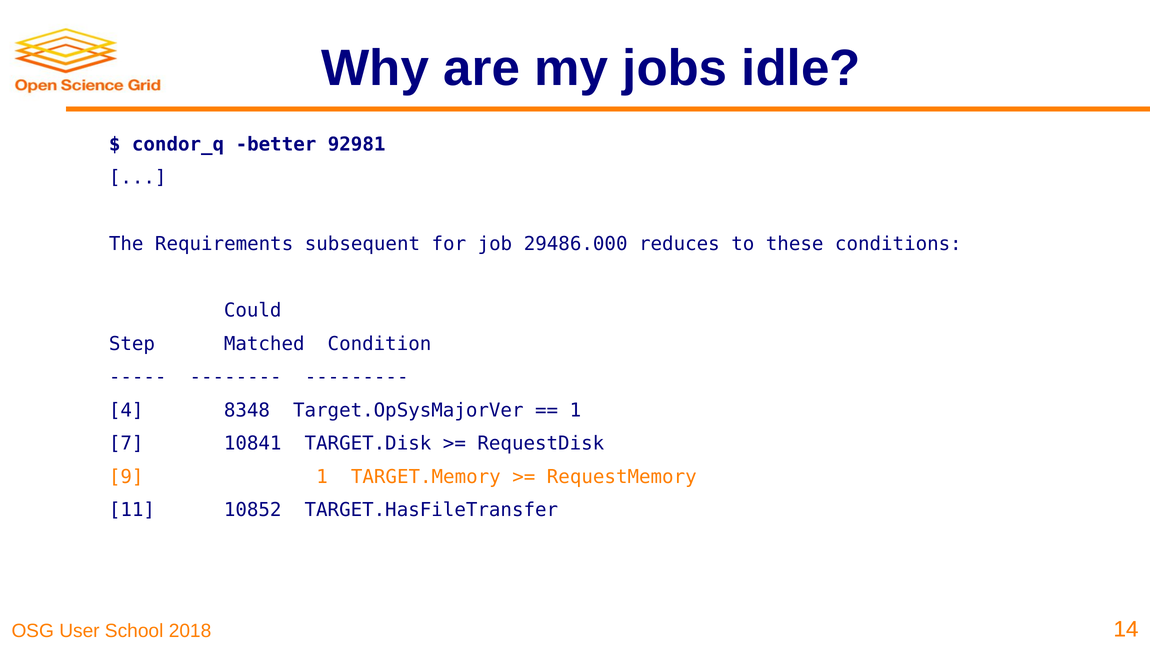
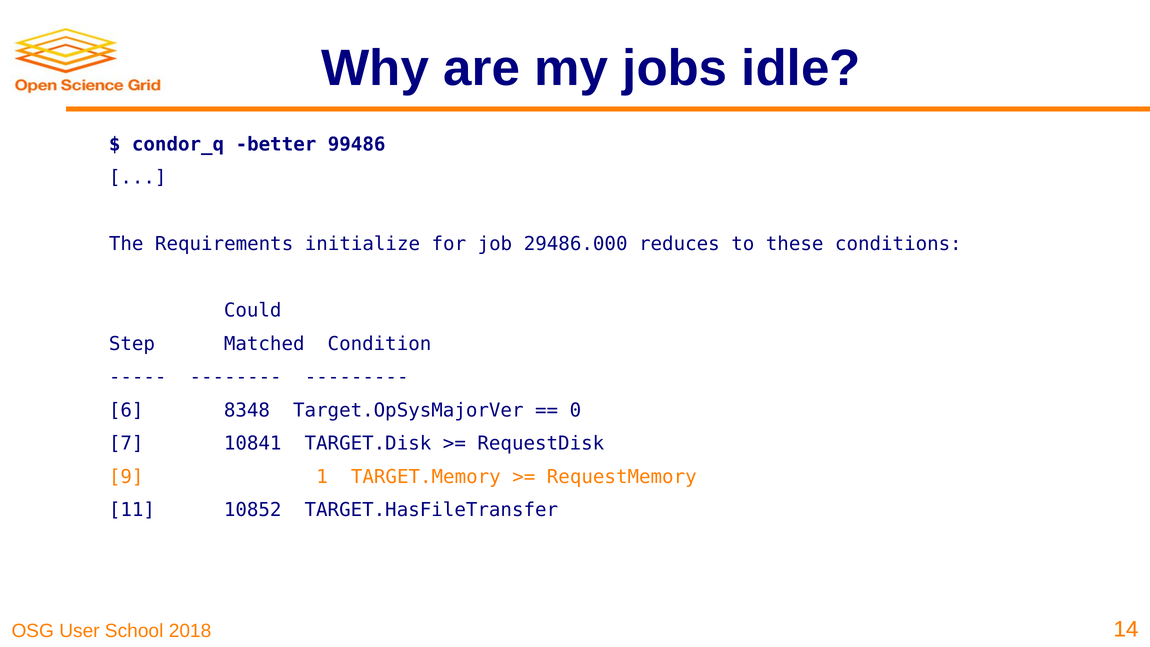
92981: 92981 -> 99486
subsequent: subsequent -> initialize
4: 4 -> 6
1 at (575, 410): 1 -> 0
